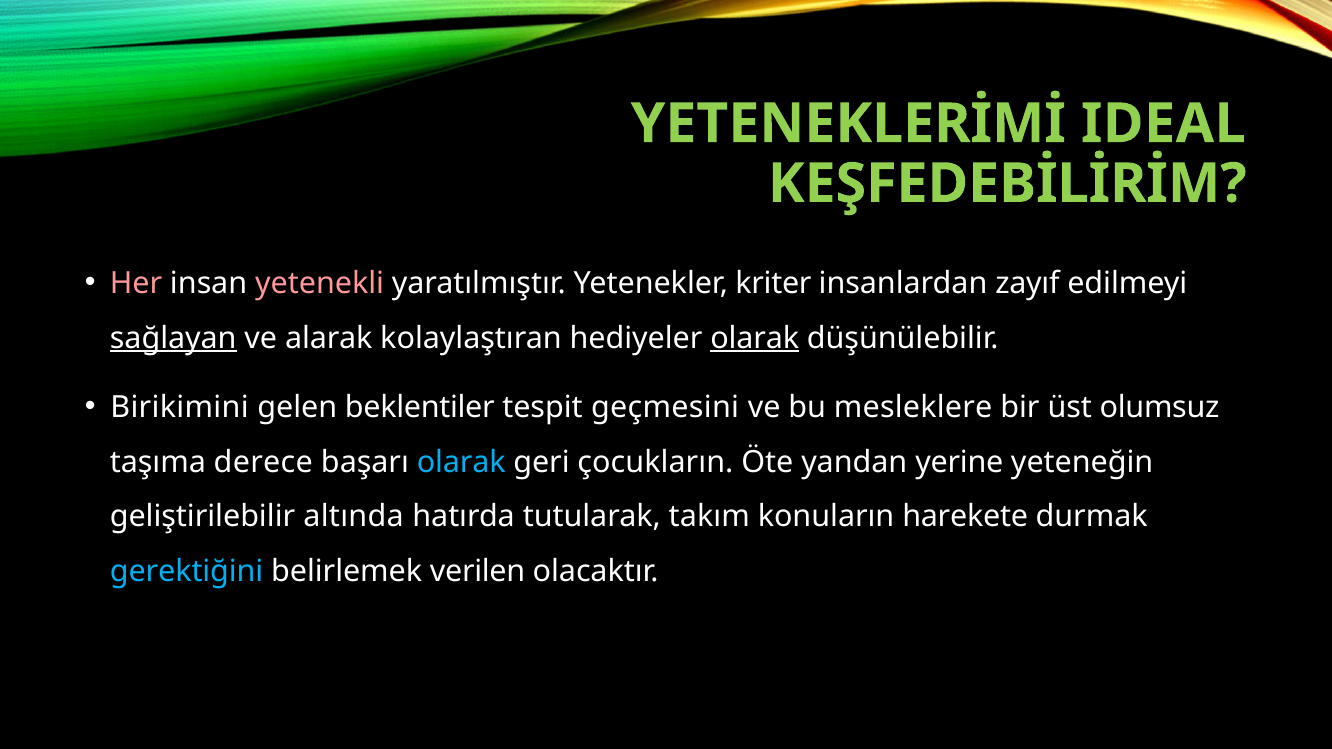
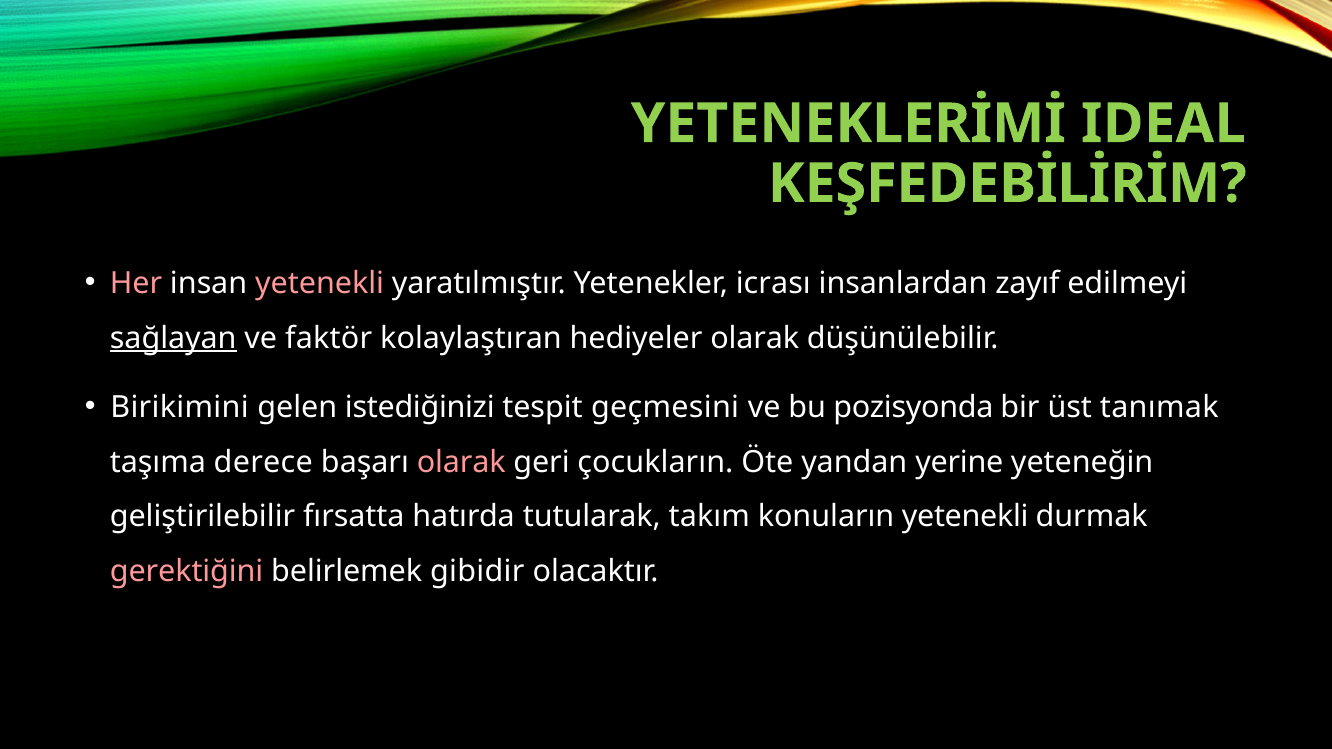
kriter: kriter -> icrası
alarak: alarak -> faktör
olarak at (755, 338) underline: present -> none
beklentiler: beklentiler -> istediğinizi
mesleklere: mesleklere -> pozisyonda
olumsuz: olumsuz -> tanımak
olarak at (461, 462) colour: light blue -> pink
altında: altında -> fırsatta
konuların harekete: harekete -> yetenekli
gerektiğini colour: light blue -> pink
verilen: verilen -> gibidir
